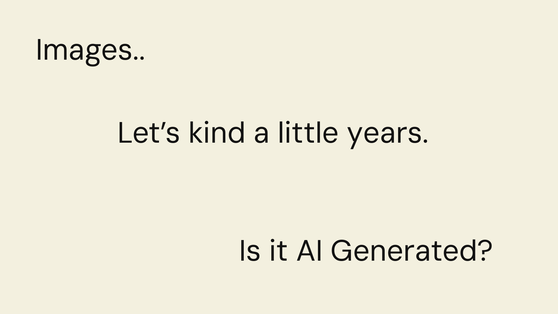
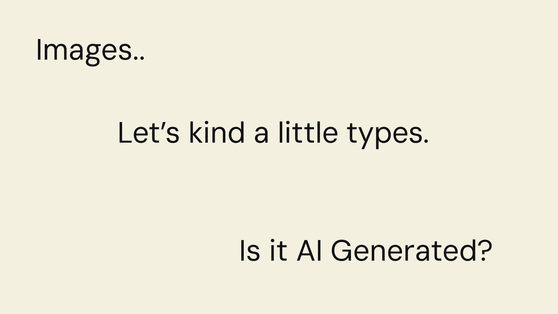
years: years -> types
